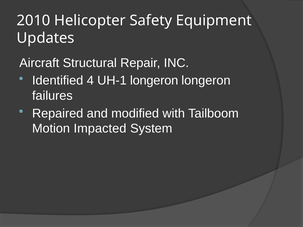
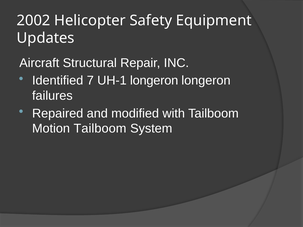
2010: 2010 -> 2002
4: 4 -> 7
Motion Impacted: Impacted -> Tailboom
